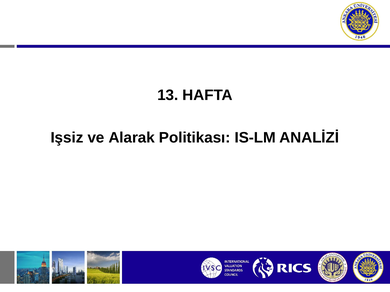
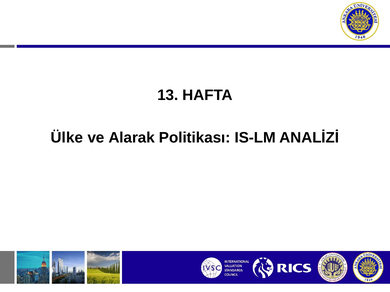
Işsiz: Işsiz -> Ülke
